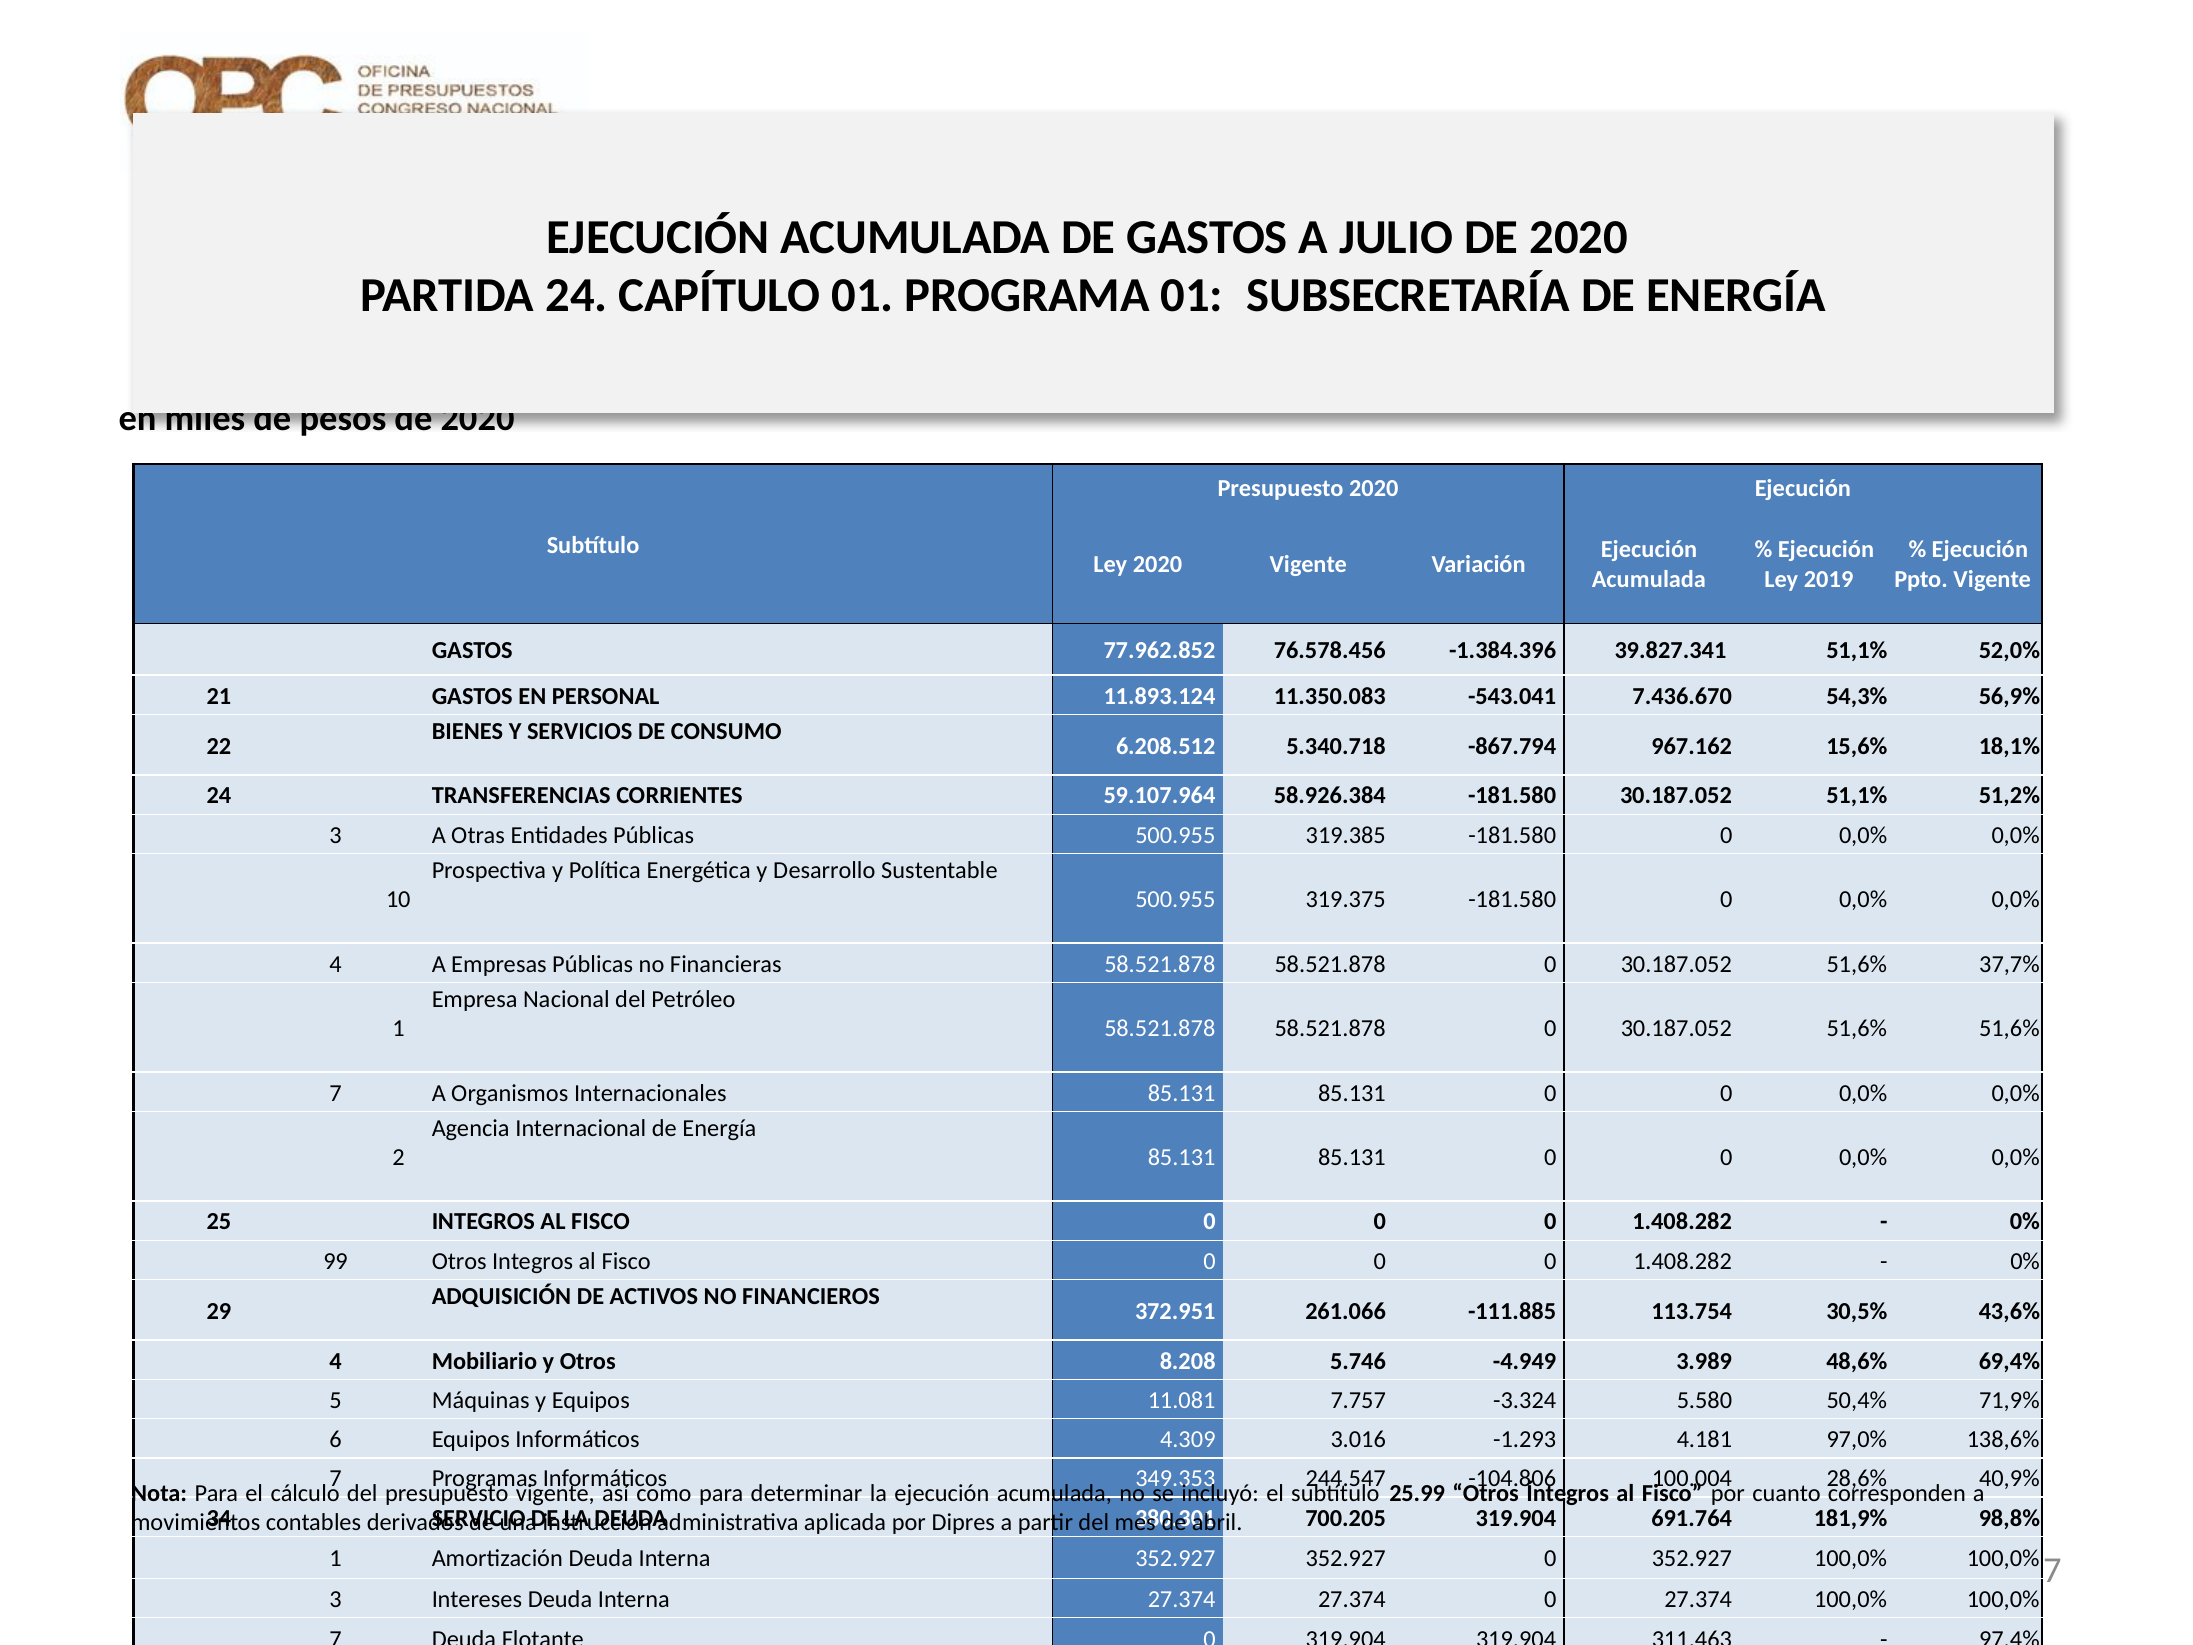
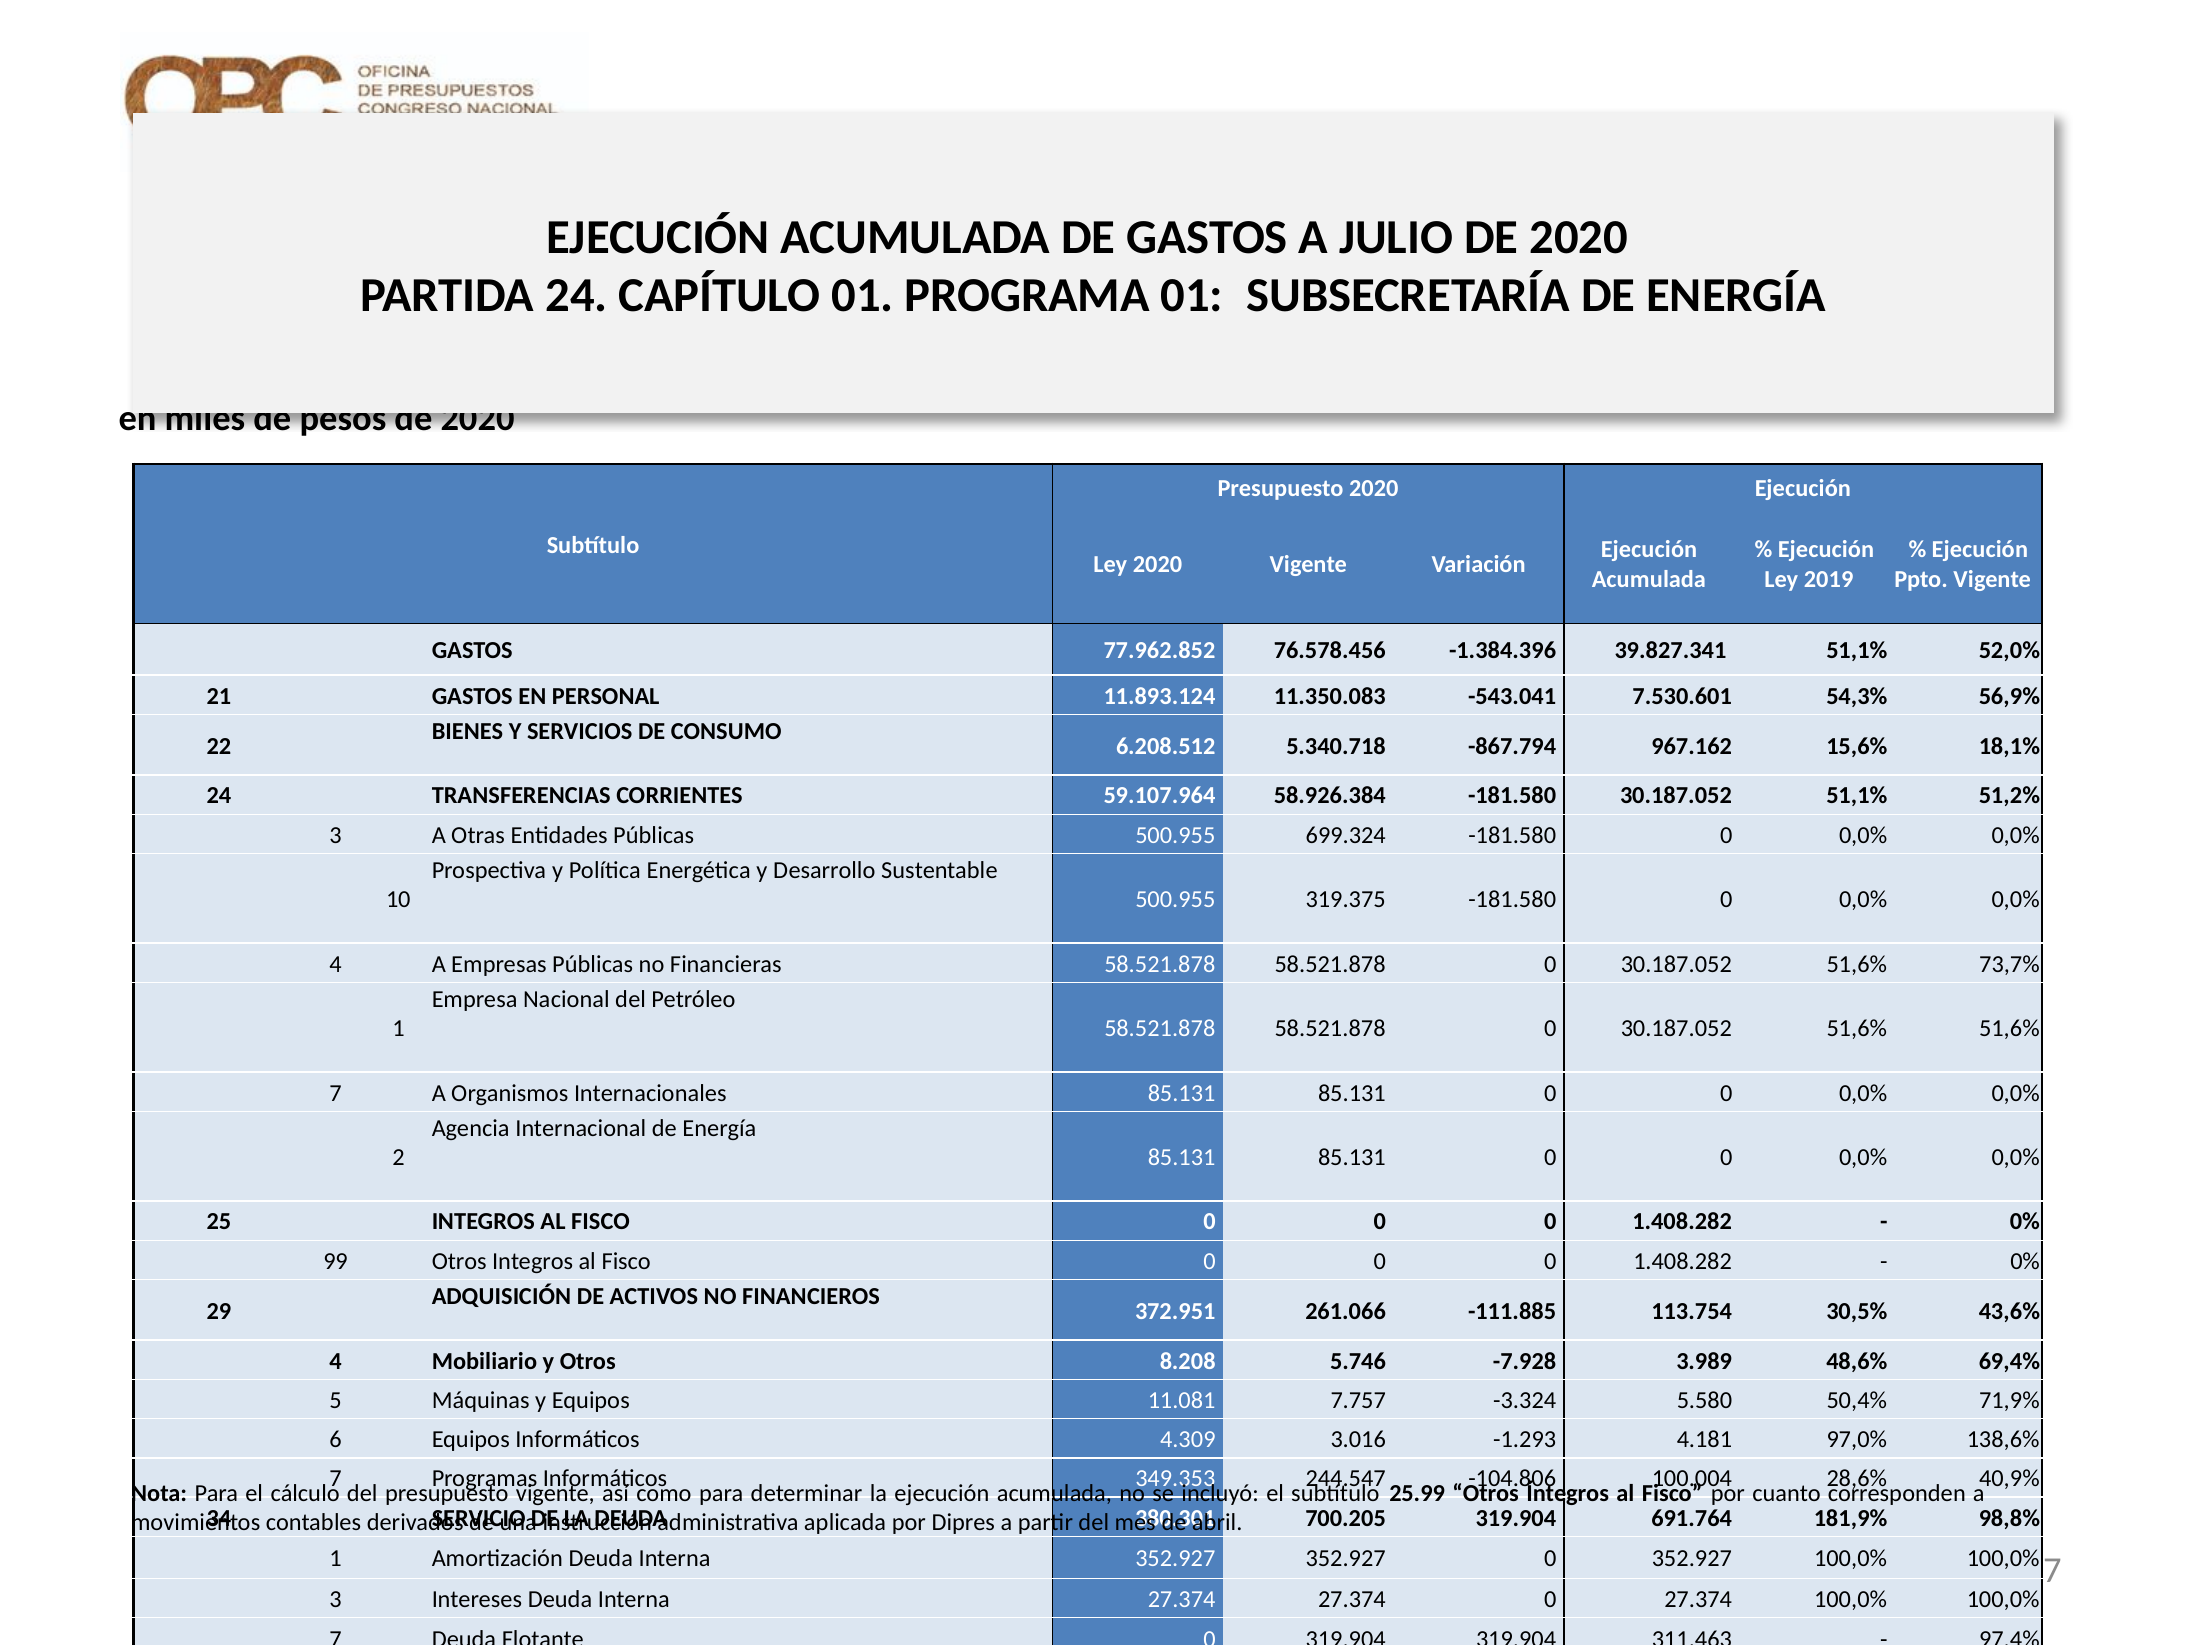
7.436.670: 7.436.670 -> 7.530.601
319.385: 319.385 -> 699.324
37,7%: 37,7% -> 73,7%
-4.949: -4.949 -> -7.928
